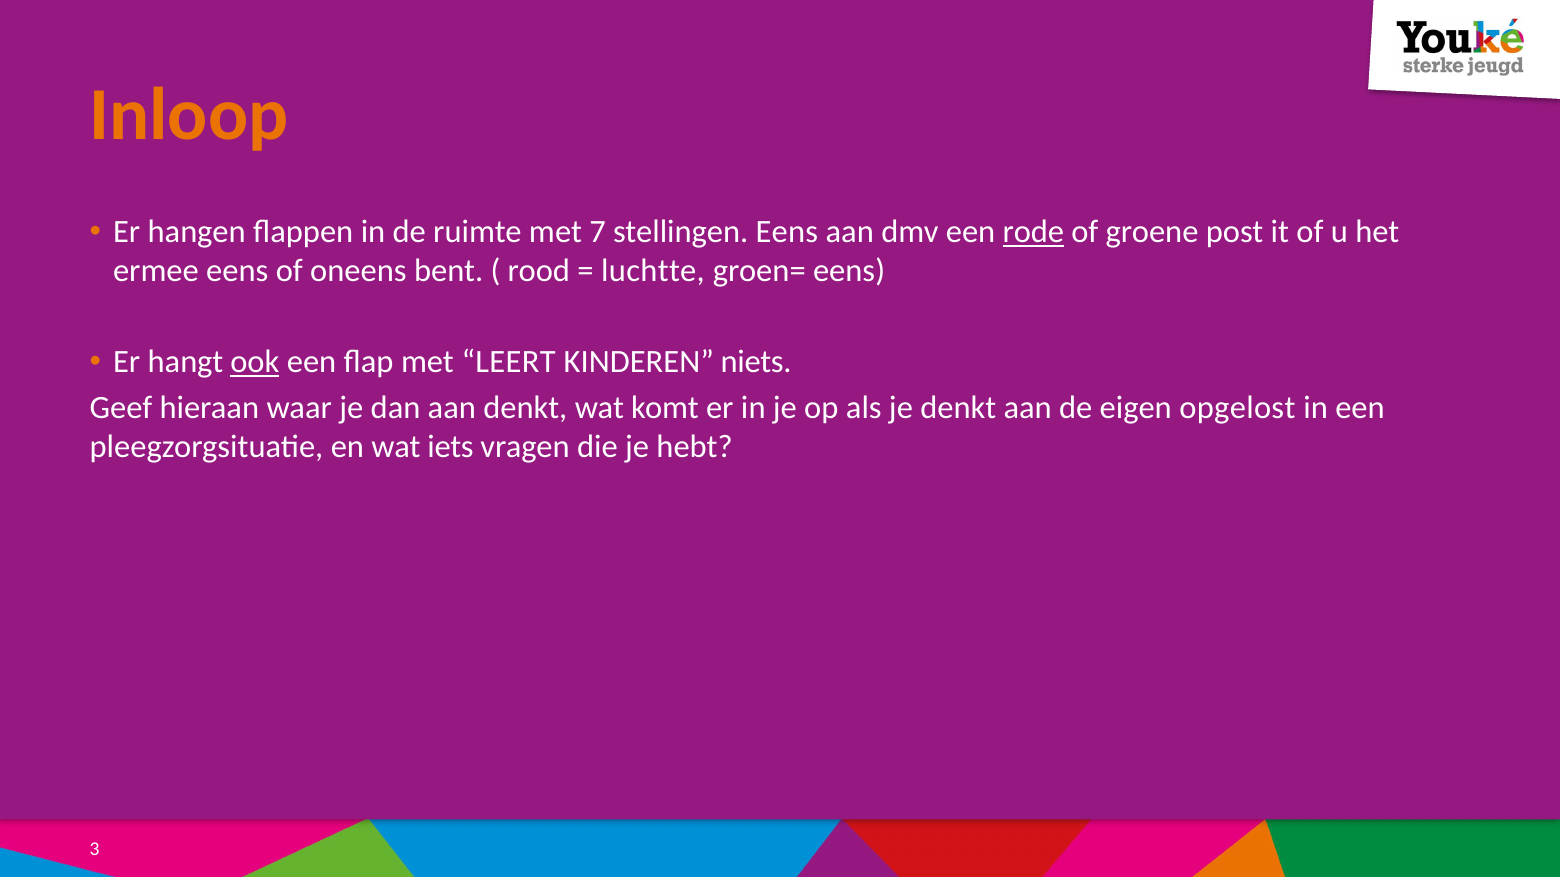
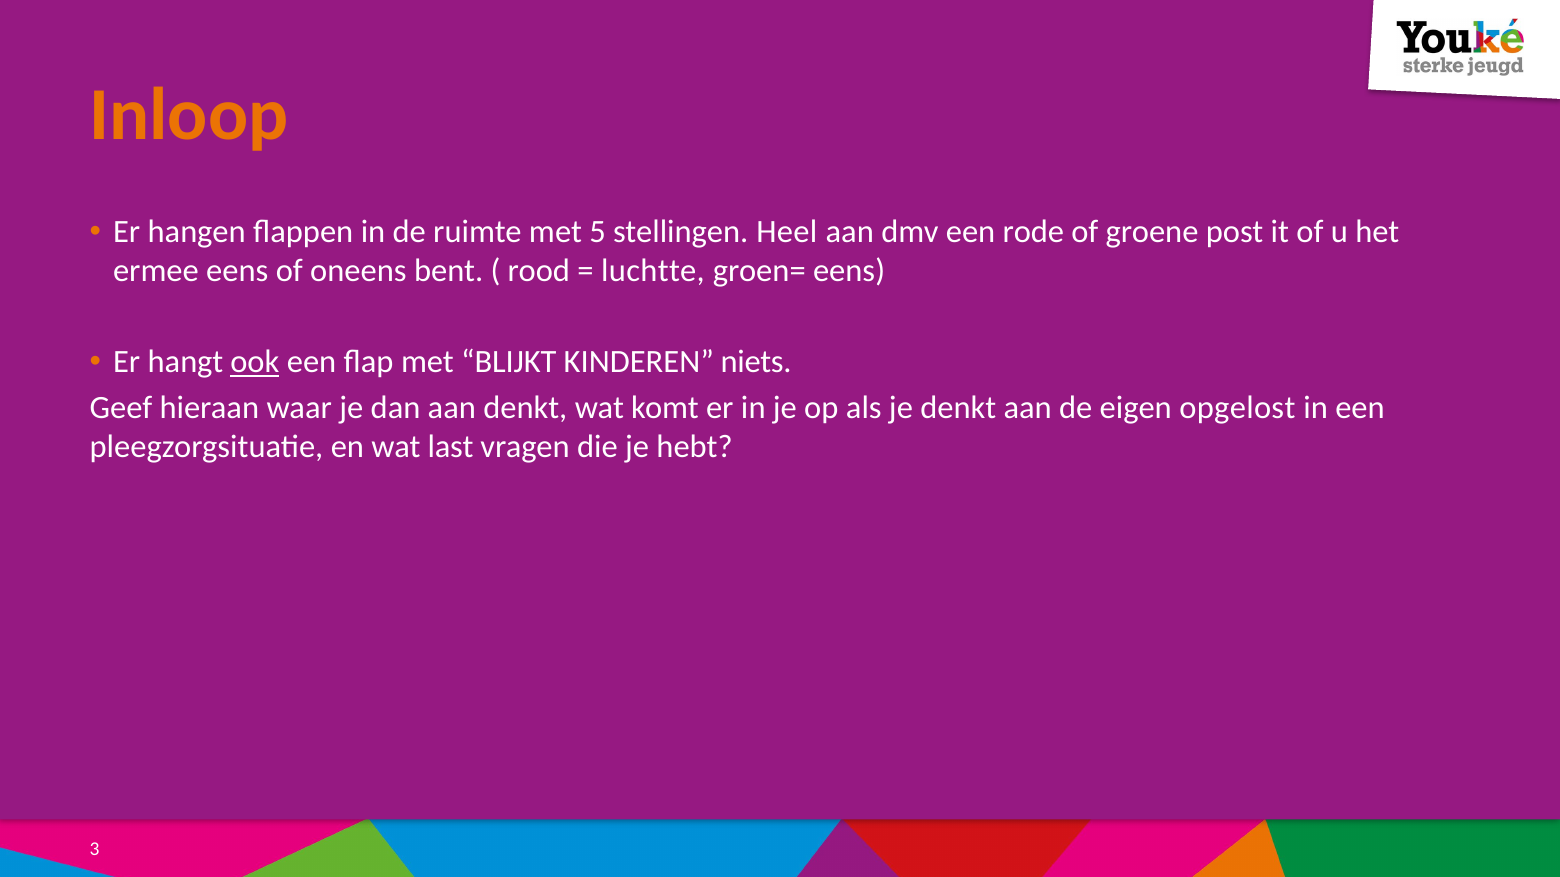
7: 7 -> 5
stellingen Eens: Eens -> Heel
rode underline: present -> none
LEERT: LEERT -> BLIJKT
iets: iets -> last
